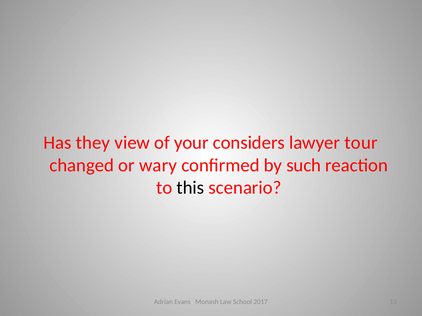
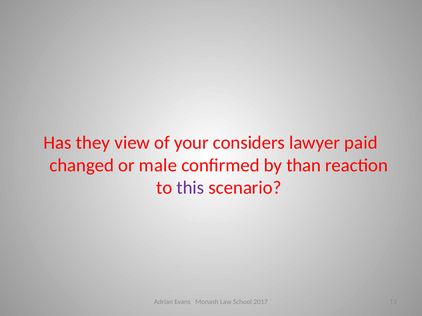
tour: tour -> paid
wary: wary -> male
such: such -> than
this colour: black -> purple
